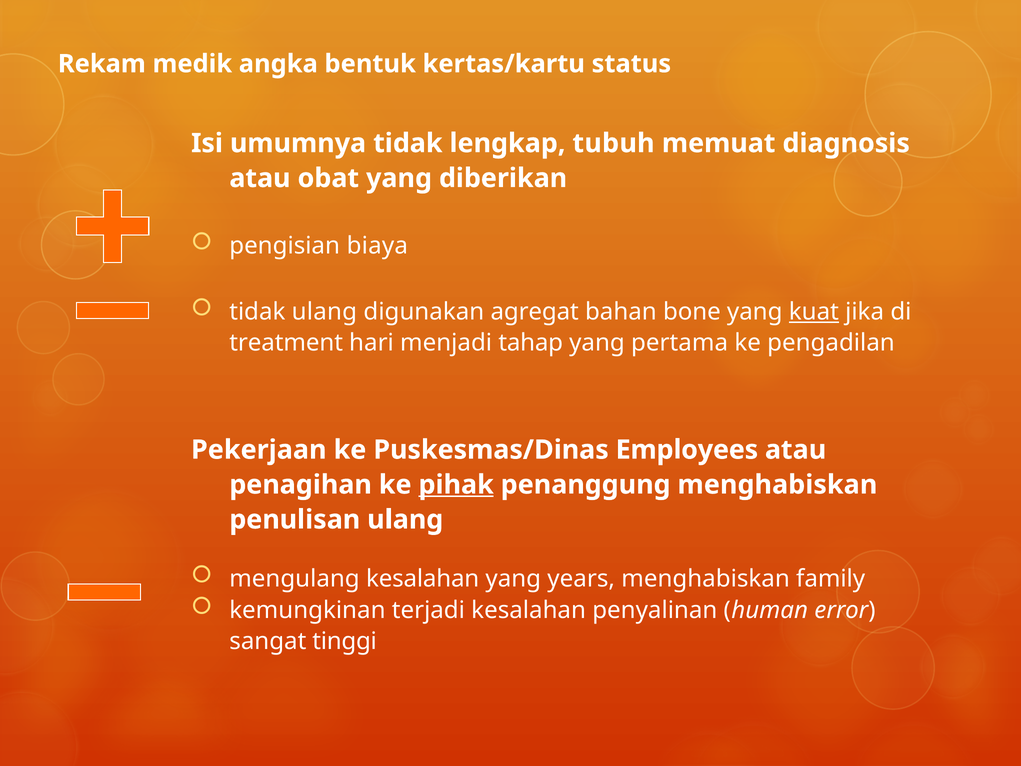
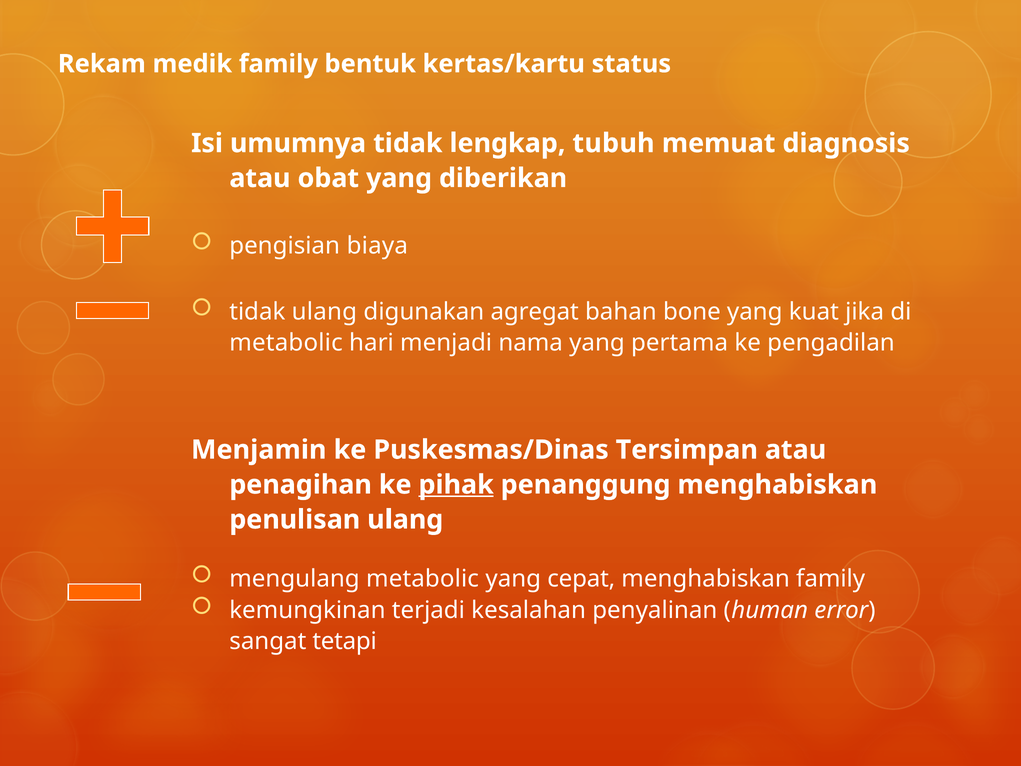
medik angka: angka -> family
kuat underline: present -> none
treatment at (286, 343): treatment -> metabolic
tahap: tahap -> nama
Pekerjaan: Pekerjaan -> Menjamin
Employees: Employees -> Tersimpan
mengulang kesalahan: kesalahan -> metabolic
years: years -> cepat
tinggi: tinggi -> tetapi
